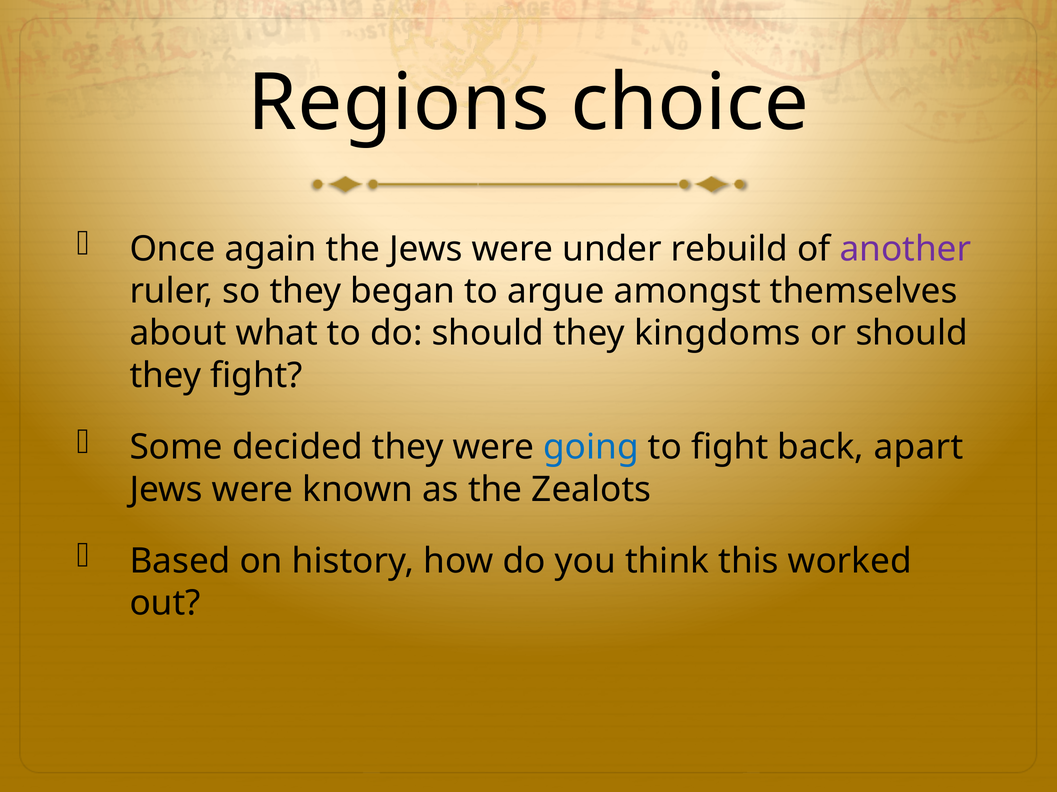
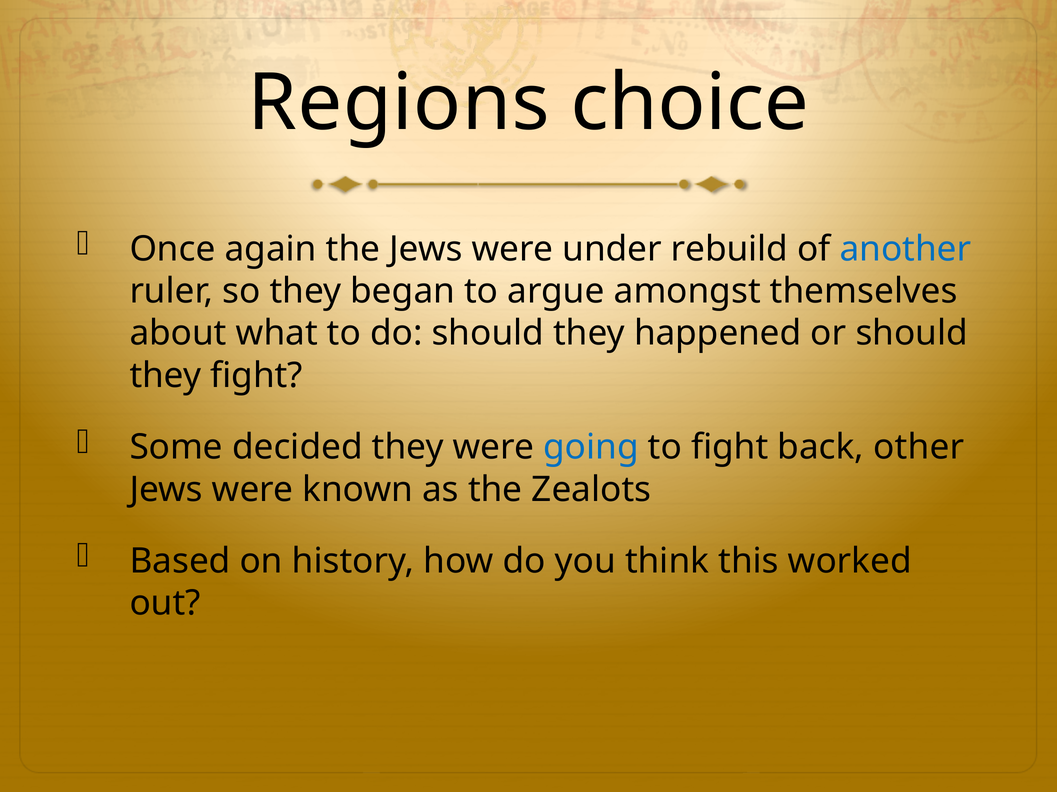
another colour: purple -> blue
kingdoms: kingdoms -> happened
apart: apart -> other
